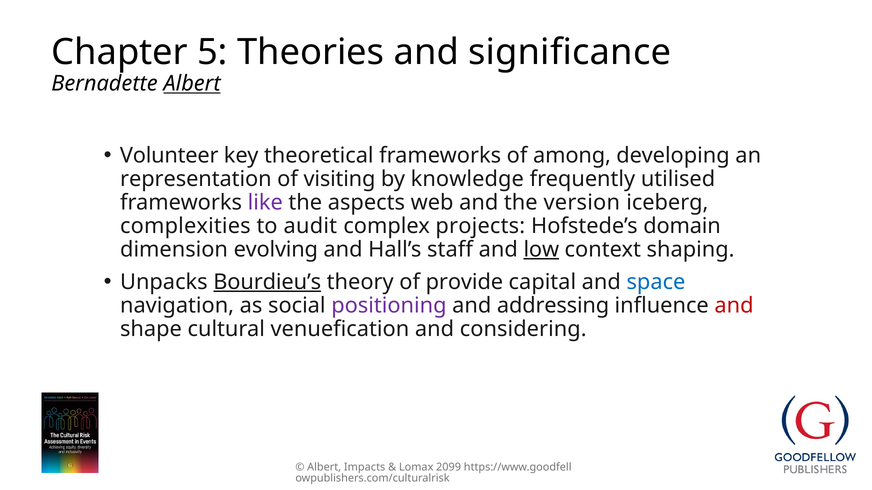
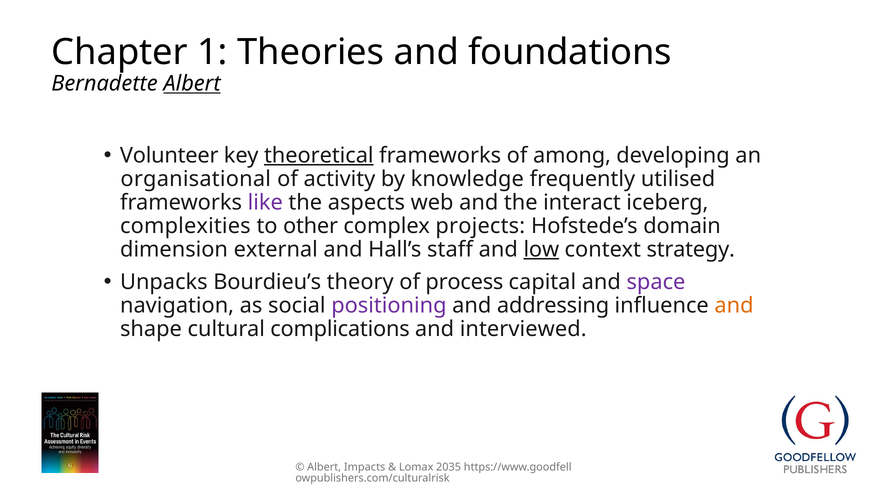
5: 5 -> 1
significance: significance -> foundations
theoretical underline: none -> present
representation: representation -> organisational
visiting: visiting -> activity
version: version -> interact
audit: audit -> other
evolving: evolving -> external
shaping: shaping -> strategy
Bourdieu’s underline: present -> none
provide: provide -> process
space colour: blue -> purple
and at (734, 306) colour: red -> orange
venuefication: venuefication -> complications
considering: considering -> interviewed
2099: 2099 -> 2035
